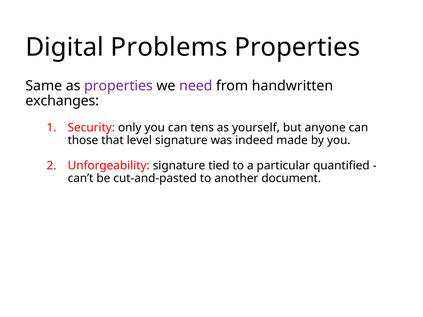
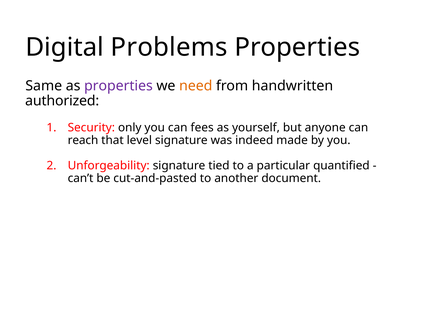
need colour: purple -> orange
exchanges: exchanges -> authorized
tens: tens -> fees
those: those -> reach
